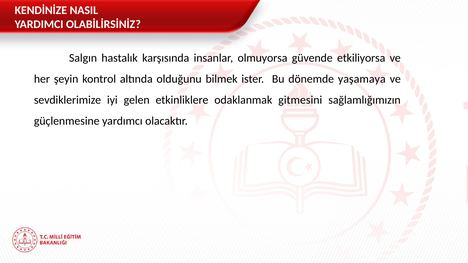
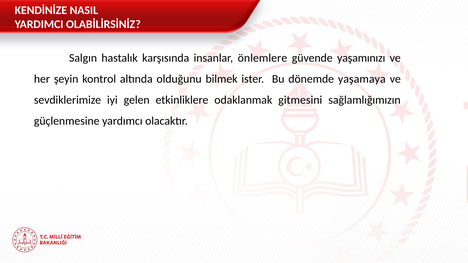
olmuyorsa: olmuyorsa -> önlemlere
etkiliyorsa: etkiliyorsa -> yaşamınızı
